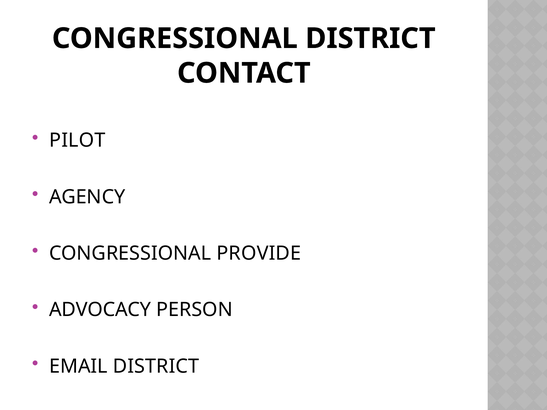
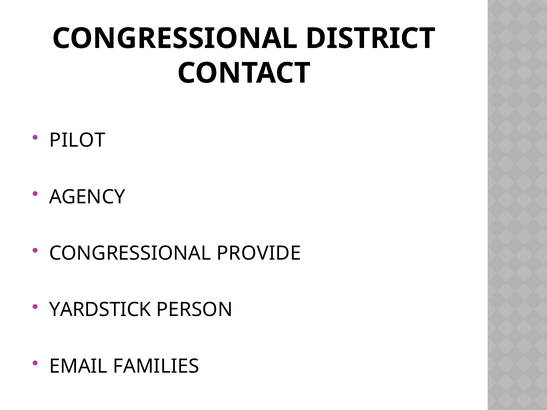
ADVOCACY: ADVOCACY -> YARDSTICK
EMAIL DISTRICT: DISTRICT -> FAMILIES
